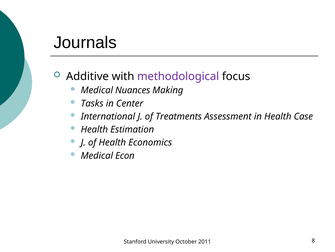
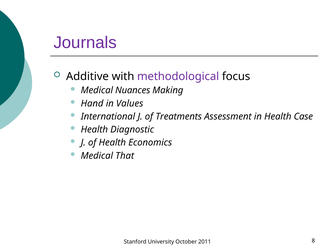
Journals colour: black -> purple
Tasks: Tasks -> Hand
Center: Center -> Values
Estimation: Estimation -> Diagnostic
Econ: Econ -> That
